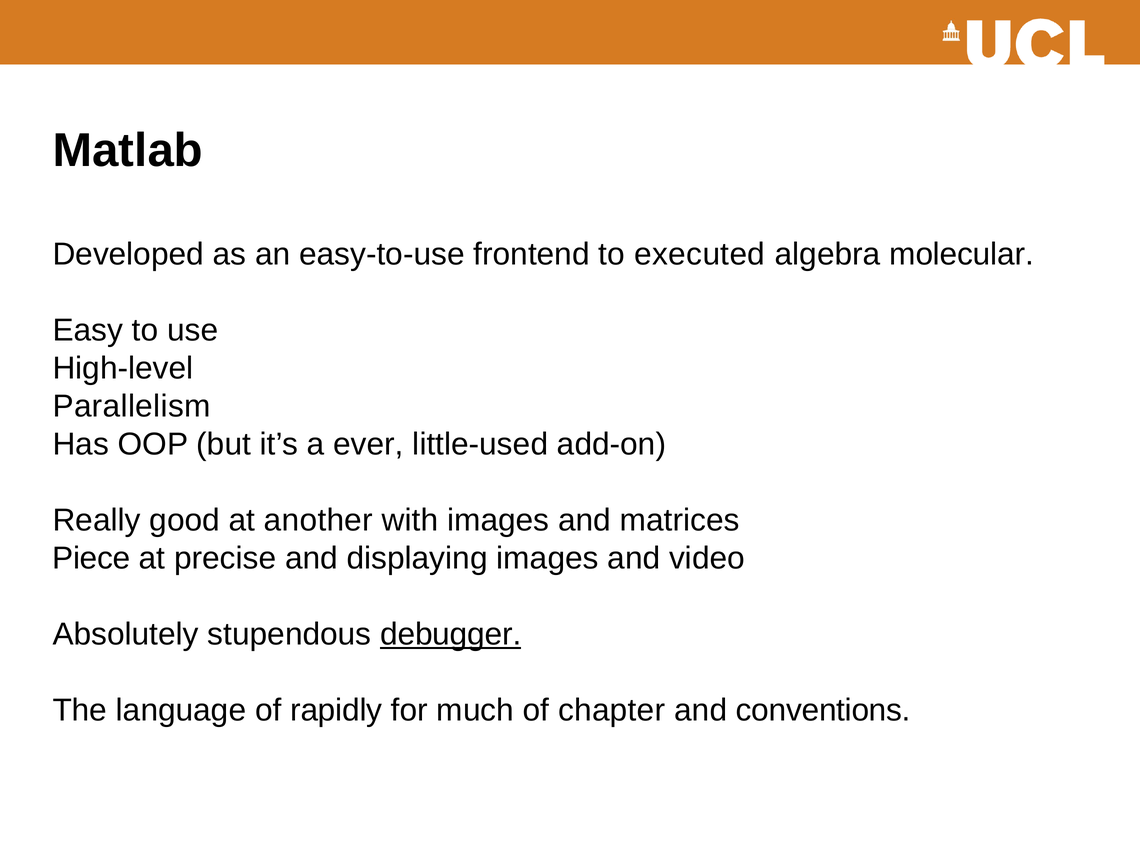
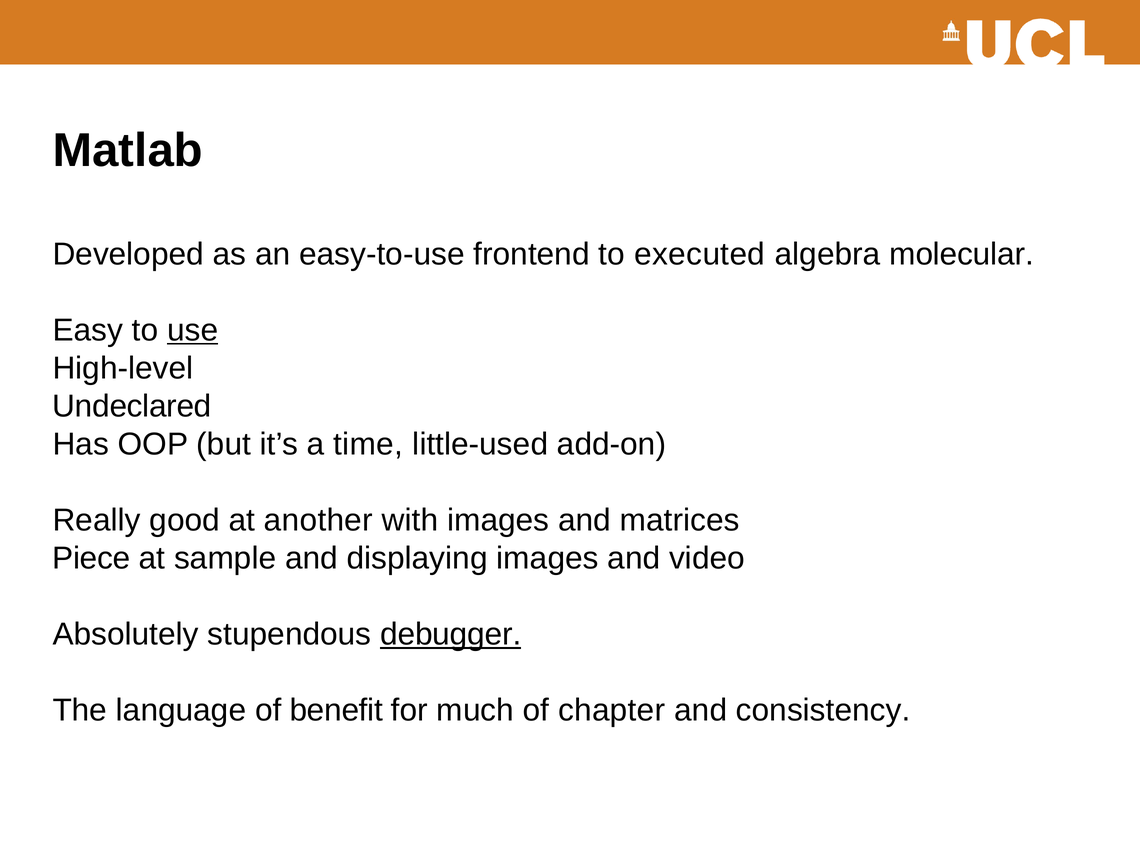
use underline: none -> present
Parallelism: Parallelism -> Undeclared
ever: ever -> time
precise: precise -> sample
rapidly: rapidly -> benefit
conventions: conventions -> consistency
